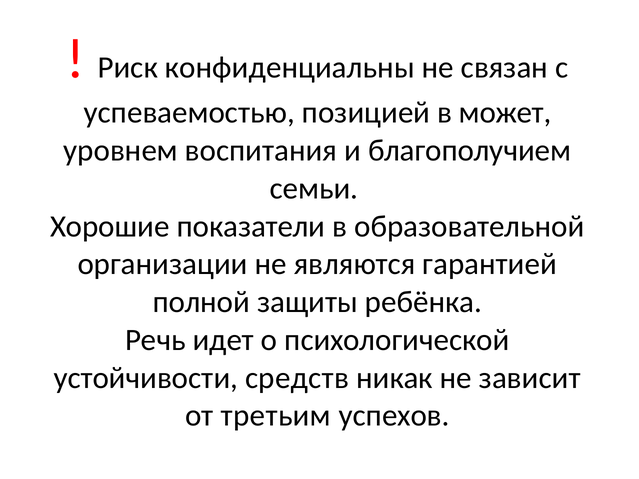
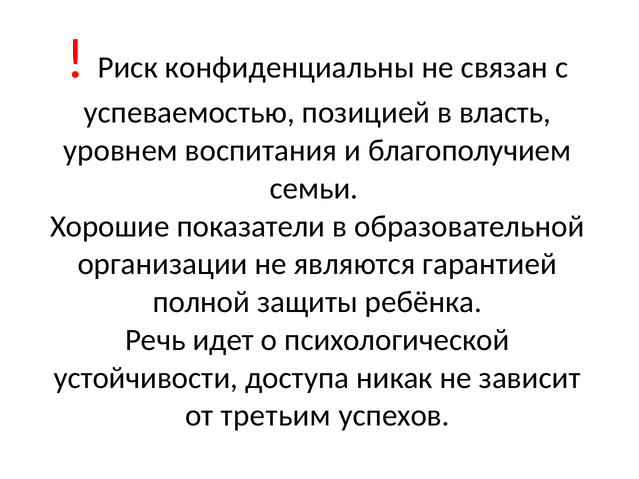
может: может -> власть
средств: средств -> доступа
